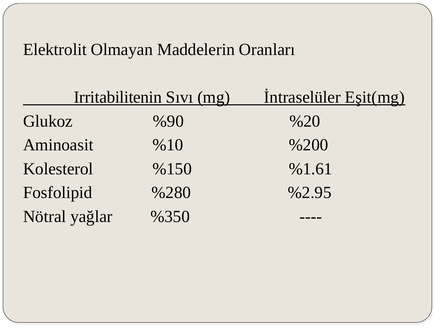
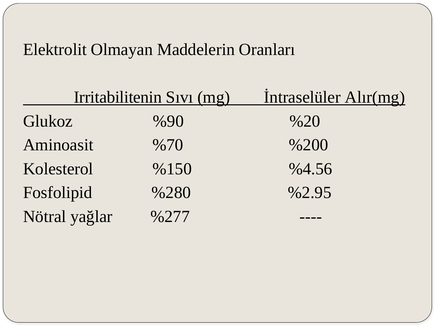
Eşit(mg: Eşit(mg -> Alır(mg
%10: %10 -> %70
%1.61: %1.61 -> %4.56
%350: %350 -> %277
